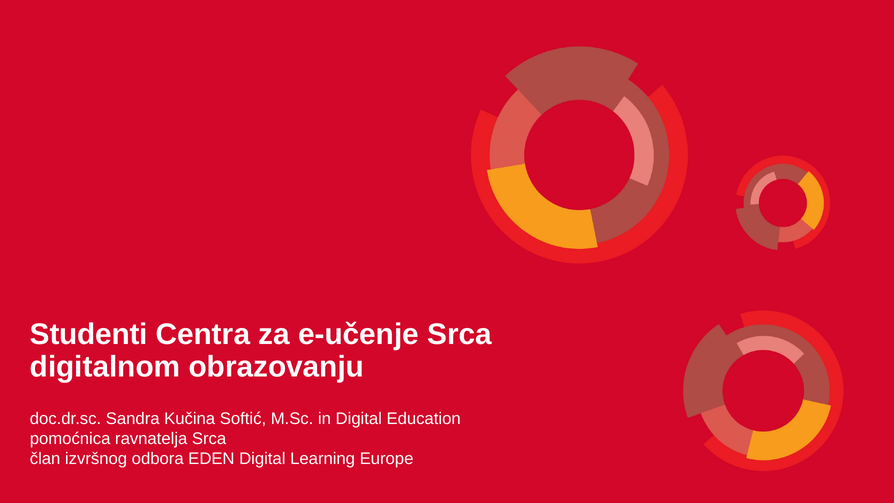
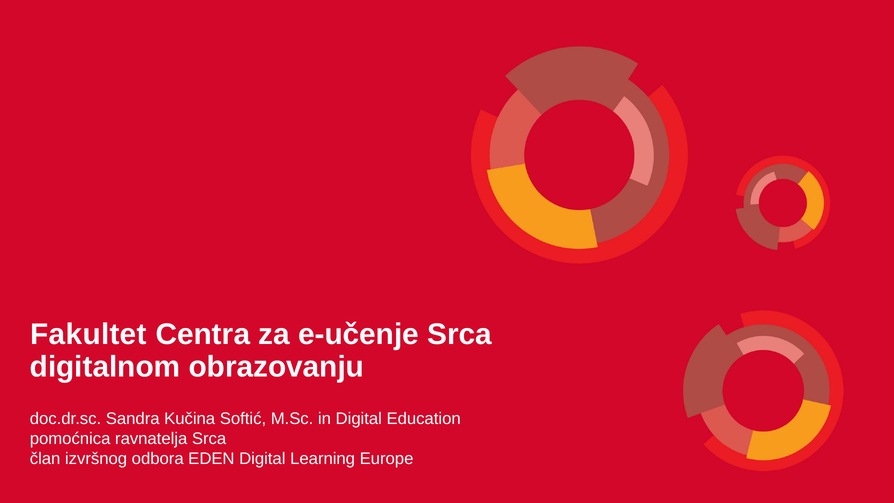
Studenti: Studenti -> Fakultet
